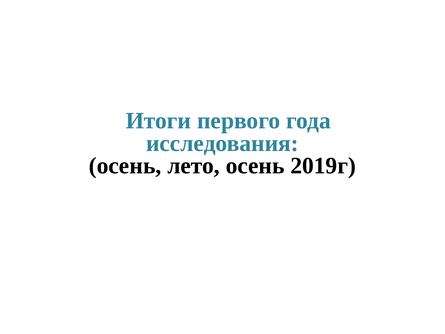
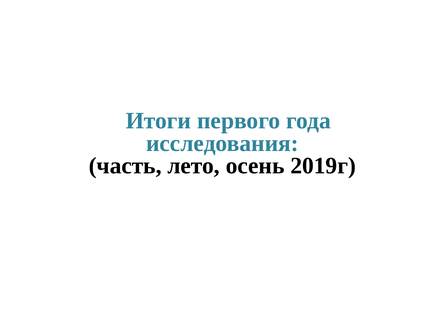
осень at (125, 166): осень -> часть
